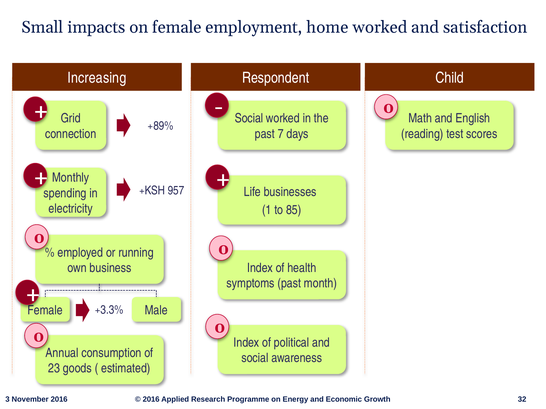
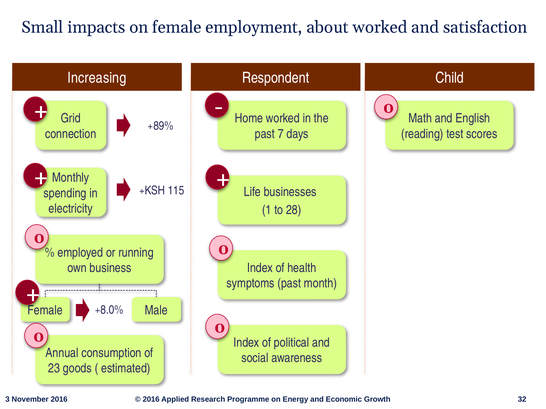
home: home -> about
Social at (249, 119): Social -> Home
957: 957 -> 115
85: 85 -> 28
+3.3%: +3.3% -> +8.0%
